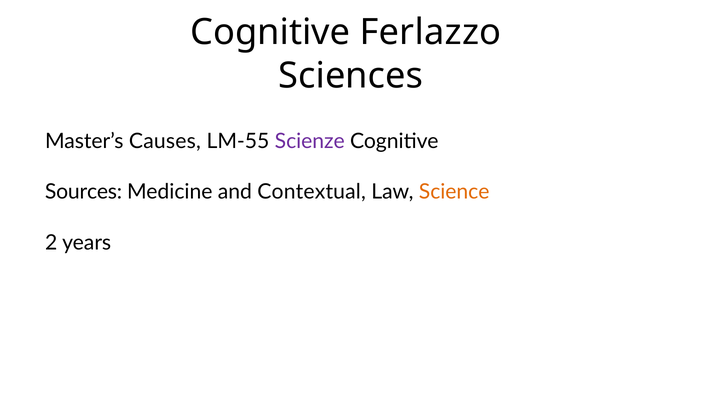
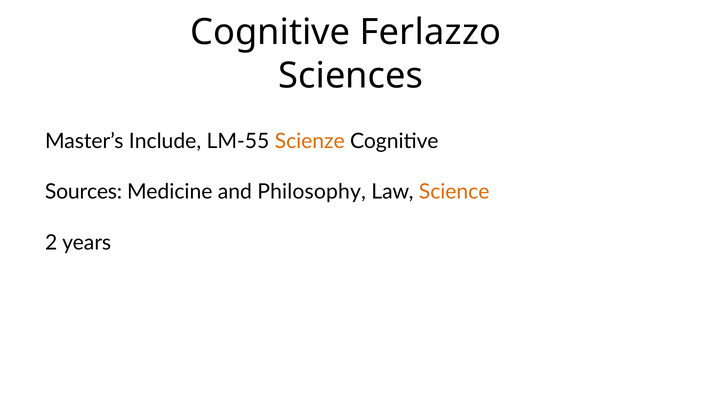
Causes: Causes -> Include
Scienze colour: purple -> orange
Contextual: Contextual -> Philosophy
